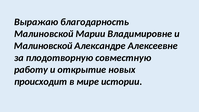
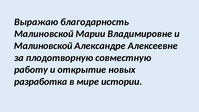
происходит: происходит -> разработка
